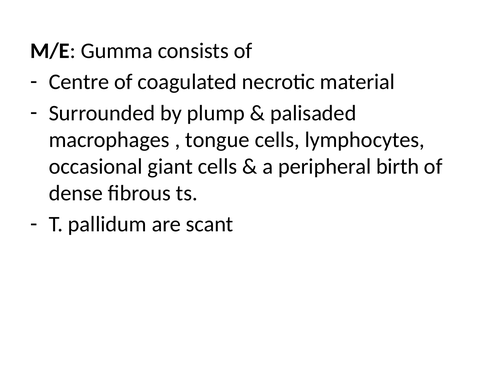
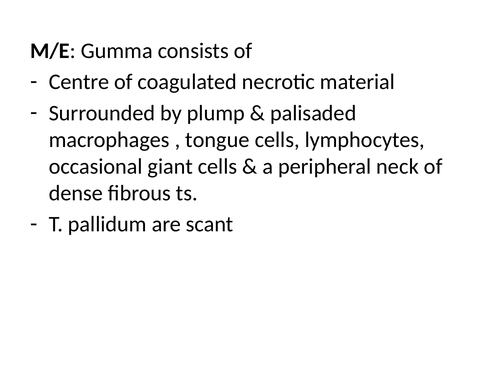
birth: birth -> neck
